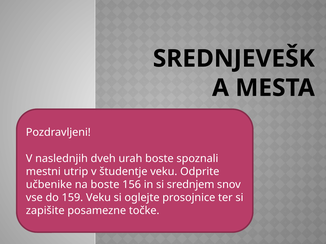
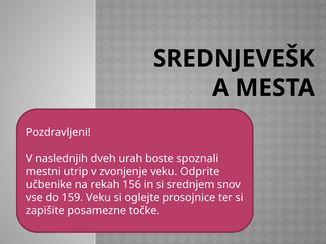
študentje: študentje -> zvonjenje
na boste: boste -> rekah
